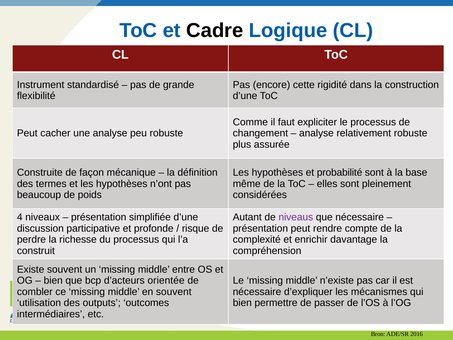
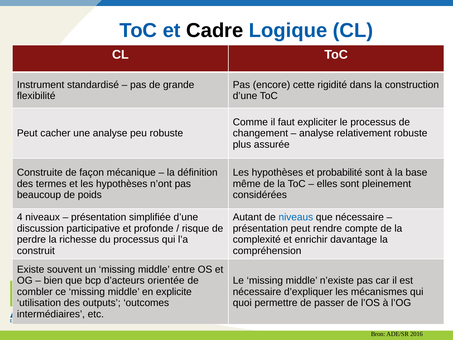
niveaus colour: purple -> blue
en souvent: souvent -> explicite
bien at (242, 303): bien -> quoi
